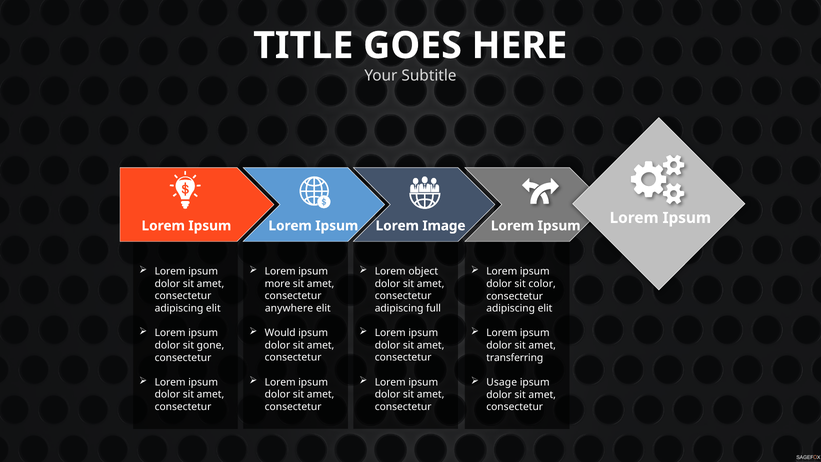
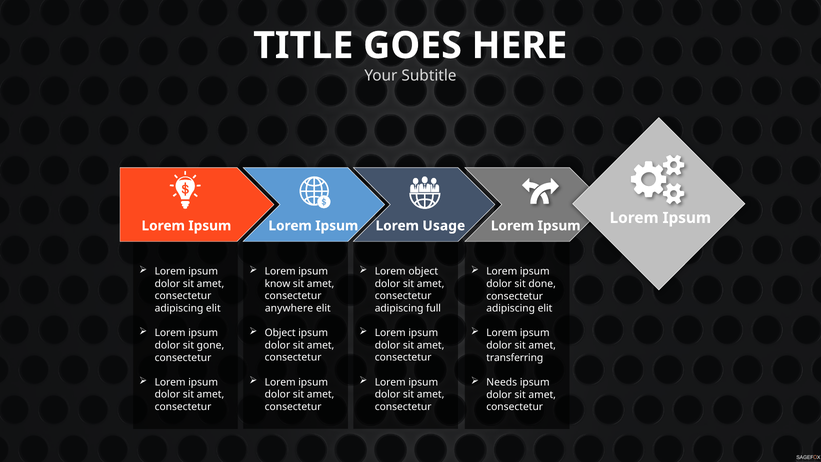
Image: Image -> Usage
more: more -> know
color: color -> done
Would at (280, 333): Would -> Object
Usage: Usage -> Needs
